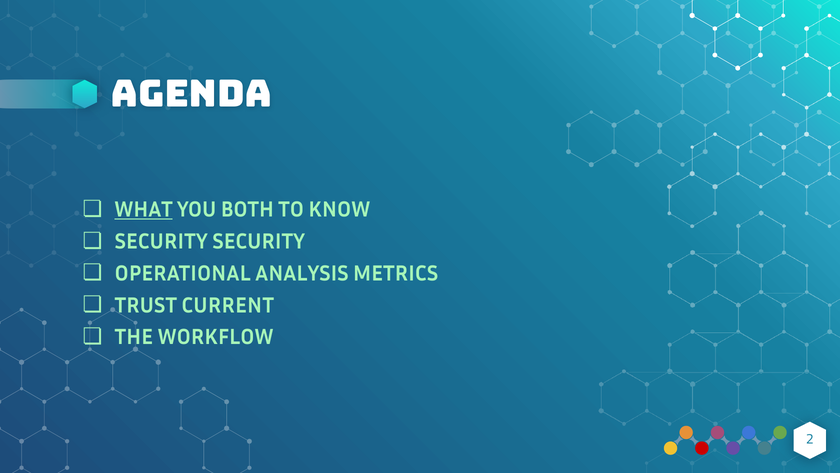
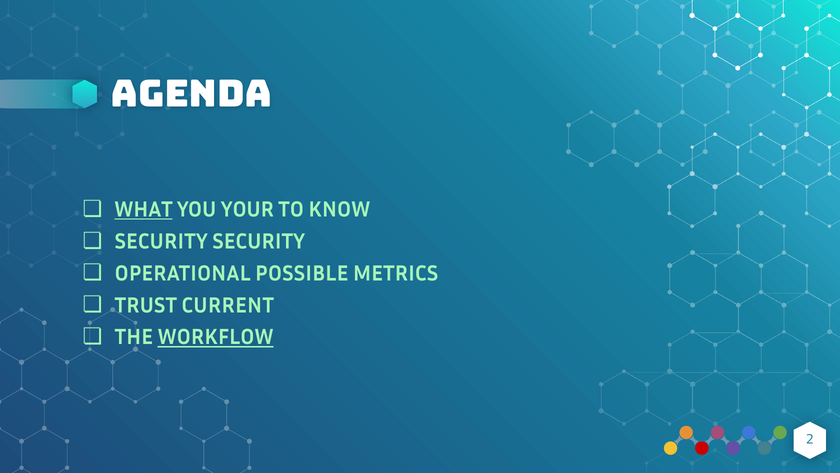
BOTH: BOTH -> YOUR
ANALYSIS: ANALYSIS -> POSSIBLE
WORKFLOW underline: none -> present
